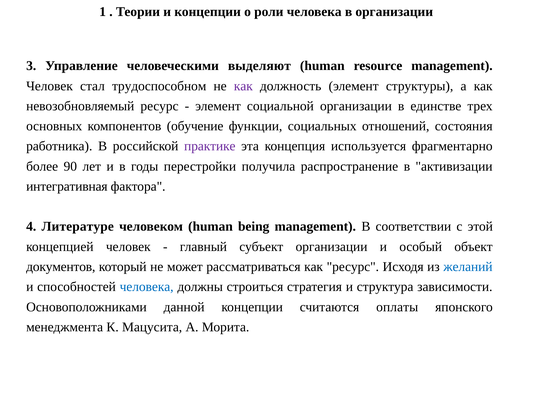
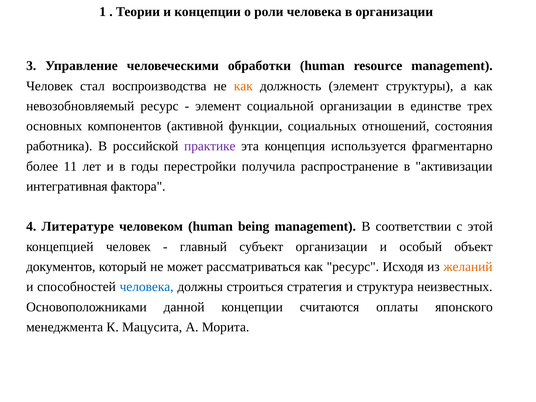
выделяют: выделяют -> обработки
трудоспособном: трудоспособном -> воспроизводства
как at (243, 86) colour: purple -> orange
обучение: обучение -> активной
90: 90 -> 11
желаний colour: blue -> orange
зависимости: зависимости -> неизвестных
